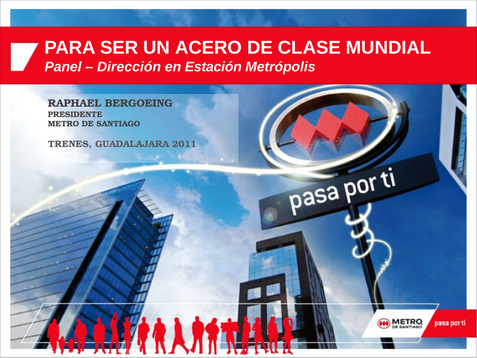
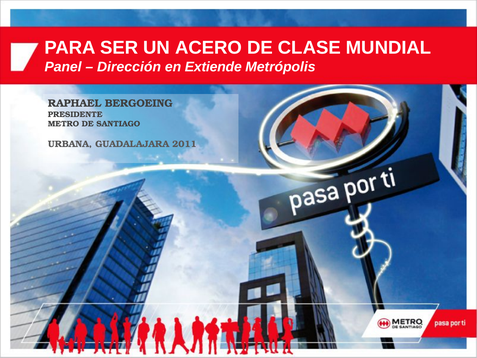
Estación: Estación -> Extiende
TRENES: TRENES -> URBANA
